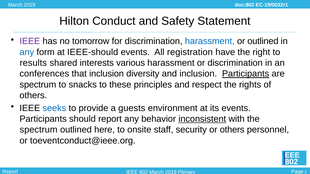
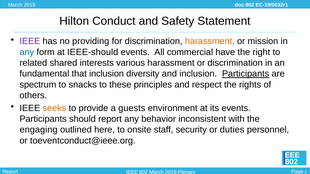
tomorrow: tomorrow -> providing
harassment at (210, 41) colour: blue -> orange
or outlined: outlined -> mission
registration: registration -> commercial
results: results -> related
conferences: conferences -> fundamental
seeks colour: blue -> orange
inconsistent underline: present -> none
spectrum at (39, 130): spectrum -> engaging
or others: others -> duties
